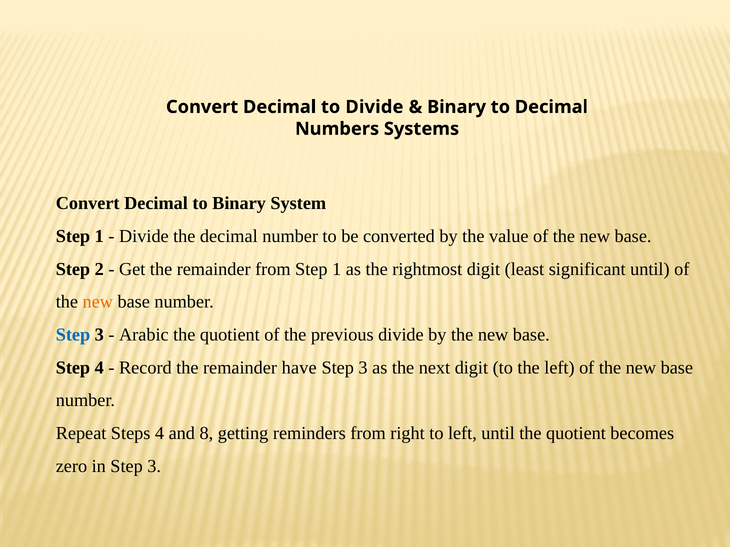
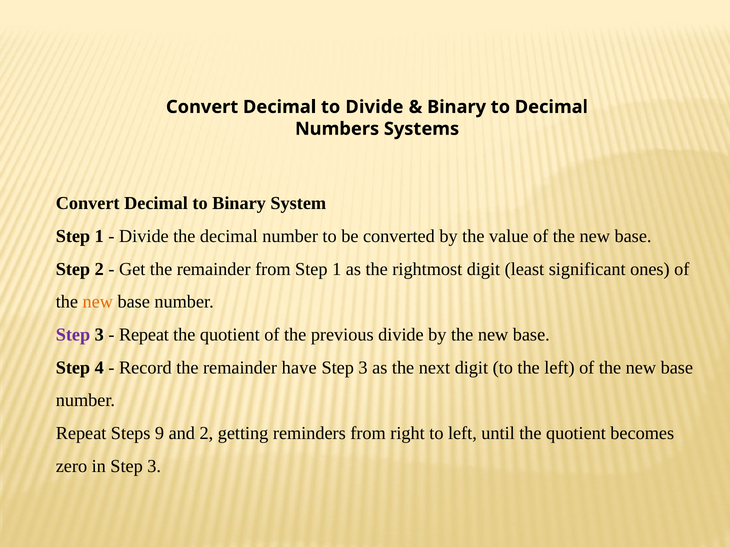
significant until: until -> ones
Step at (73, 335) colour: blue -> purple
Arabic at (144, 335): Arabic -> Repeat
Steps 4: 4 -> 9
and 8: 8 -> 2
